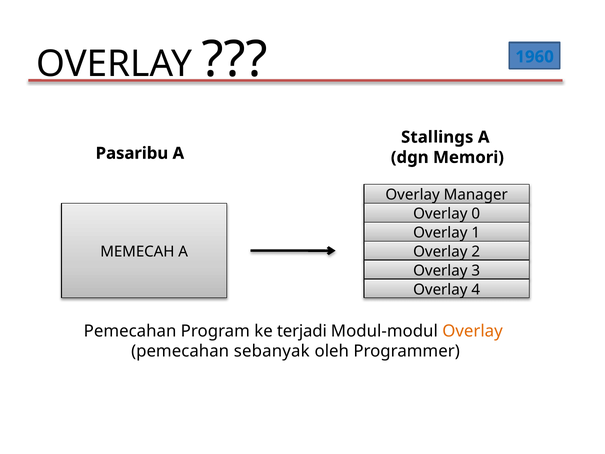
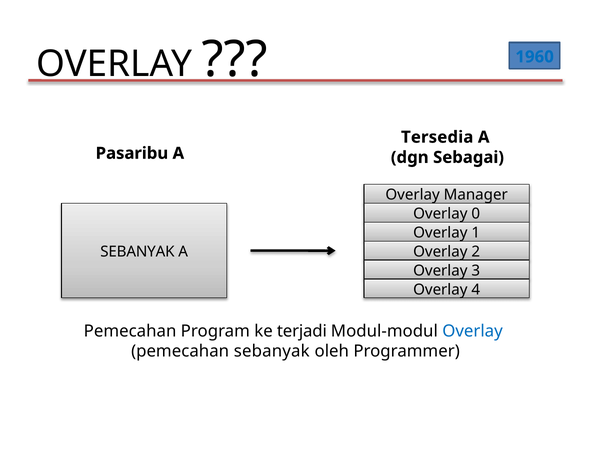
Stallings: Stallings -> Tersedia
Memori: Memori -> Sebagai
MEMECAH at (137, 252): MEMECAH -> SEBANYAK
Overlay at (472, 331) colour: orange -> blue
